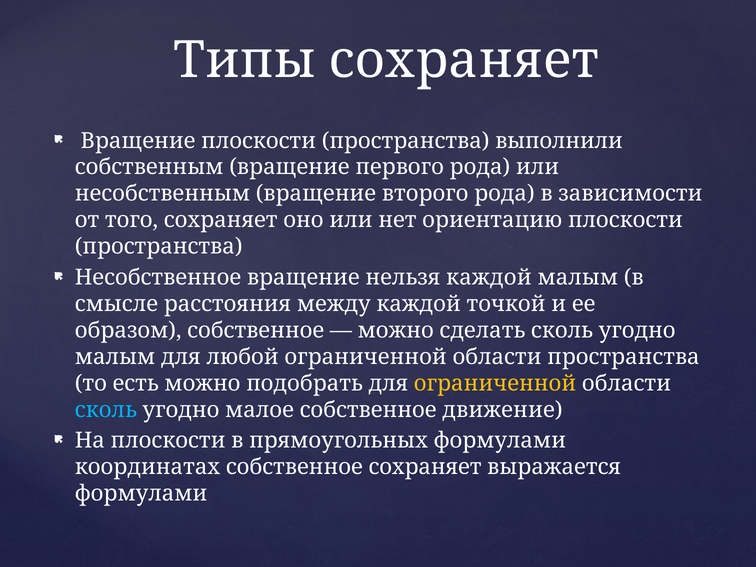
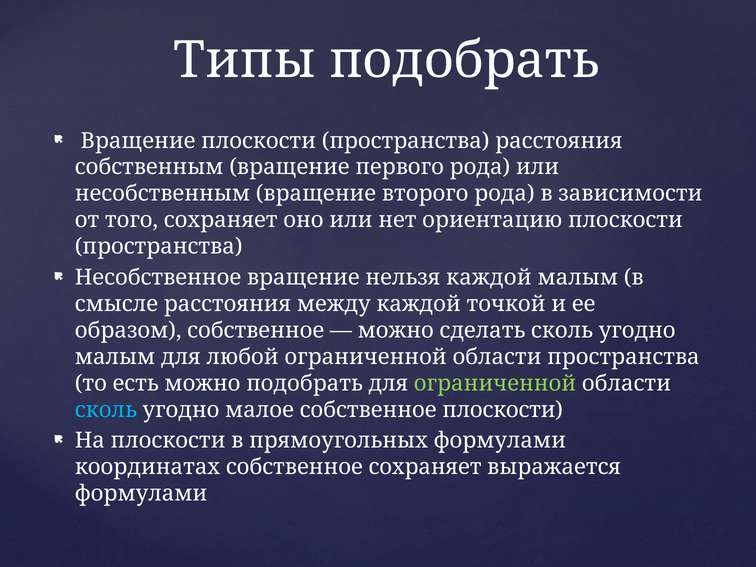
Типы сохраняет: сохраняет -> подобрать
пространства выполнили: выполнили -> расстояния
ограниченной at (495, 383) colour: yellow -> light green
собственное движение: движение -> плоскости
